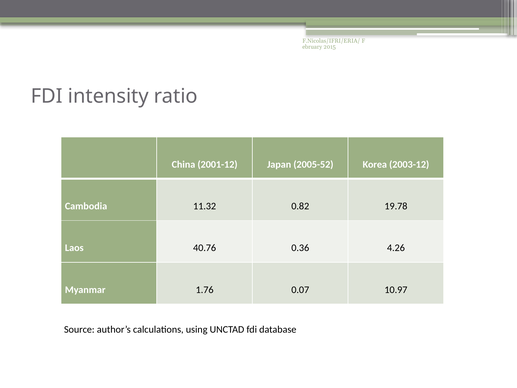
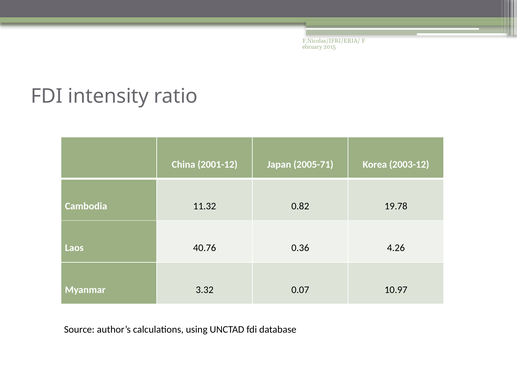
2005-52: 2005-52 -> 2005-71
1.76: 1.76 -> 3.32
